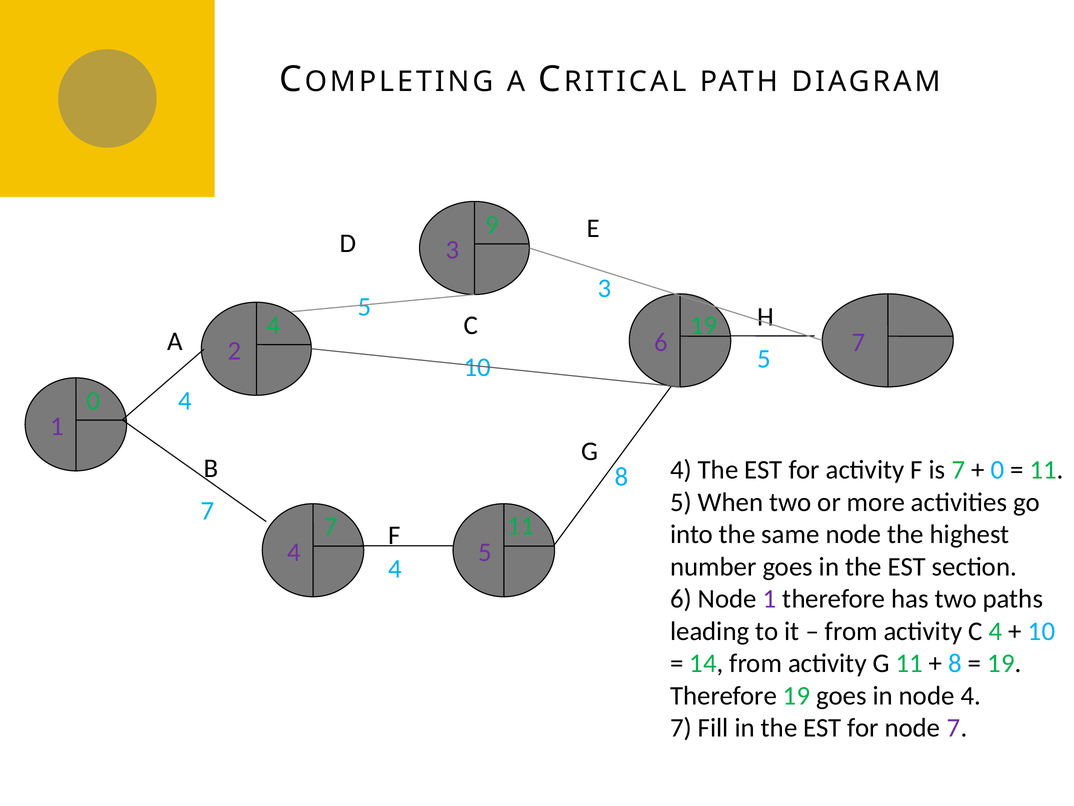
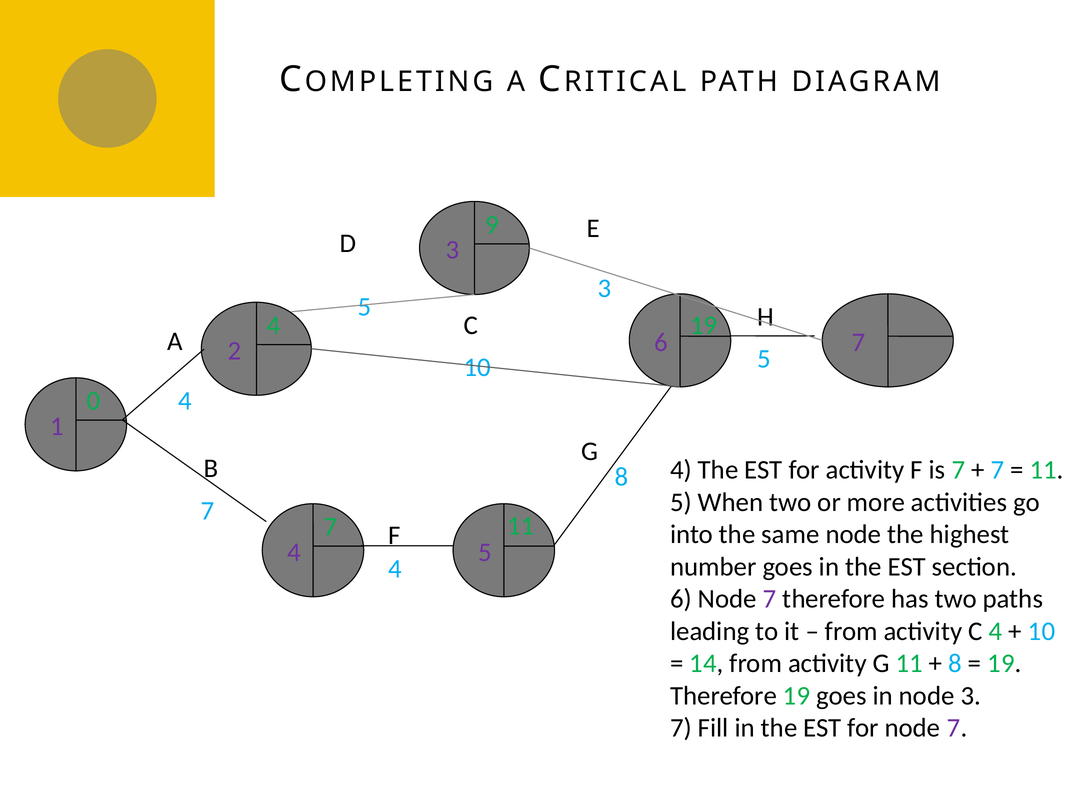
0 at (997, 470): 0 -> 7
6 Node 1: 1 -> 7
node 4: 4 -> 3
